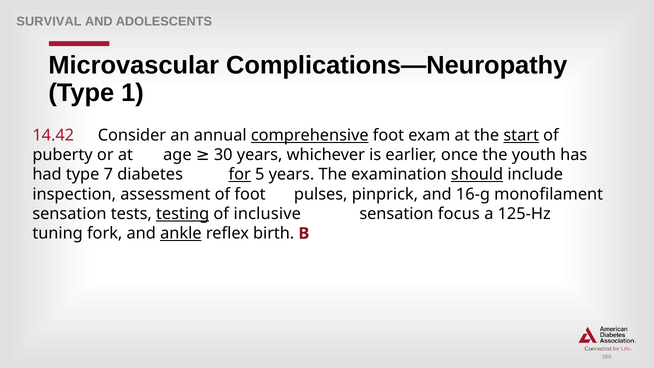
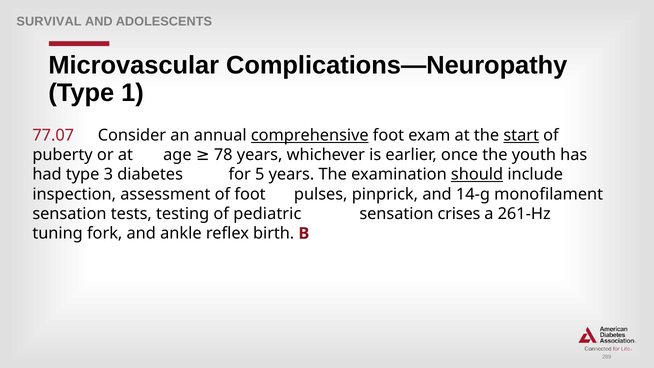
14.42: 14.42 -> 77.07
30: 30 -> 78
7: 7 -> 3
for underline: present -> none
16-g: 16-g -> 14-g
testing underline: present -> none
inclusive: inclusive -> pediatric
focus: focus -> crises
125-Hz: 125-Hz -> 261-Hz
ankle underline: present -> none
